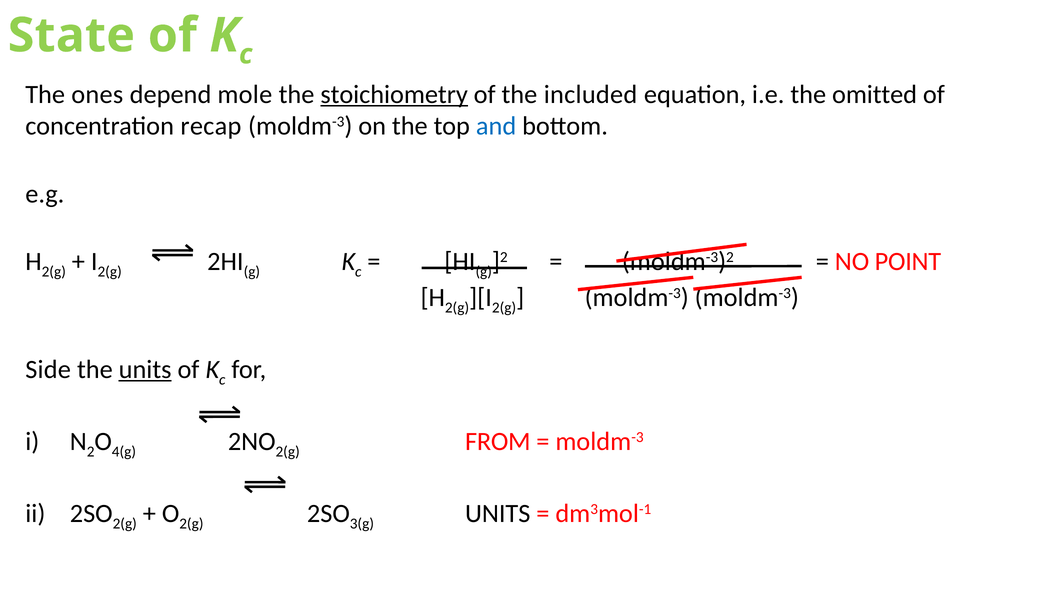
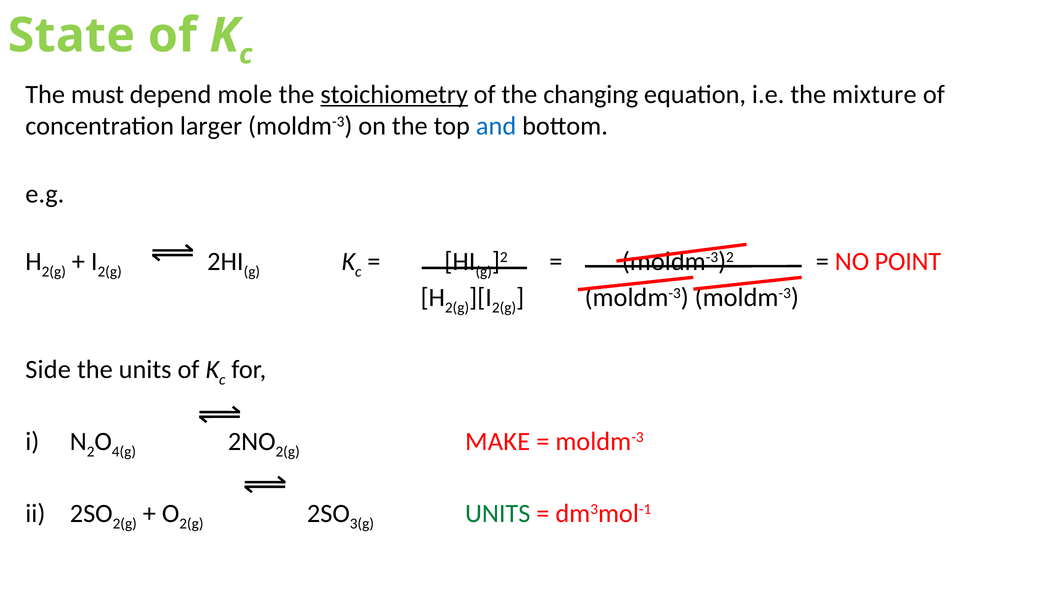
The ones: ones -> must
included: included -> changing
omitted: omitted -> mixture
recap: recap -> larger
units at (145, 369) underline: present -> none
FROM: FROM -> MAKE
UNITS at (498, 513) colour: black -> green
